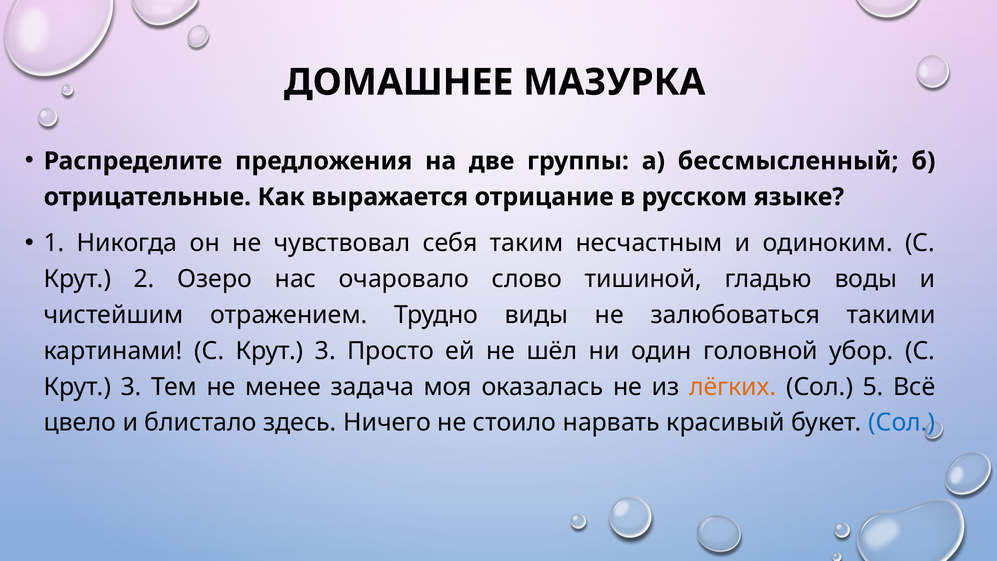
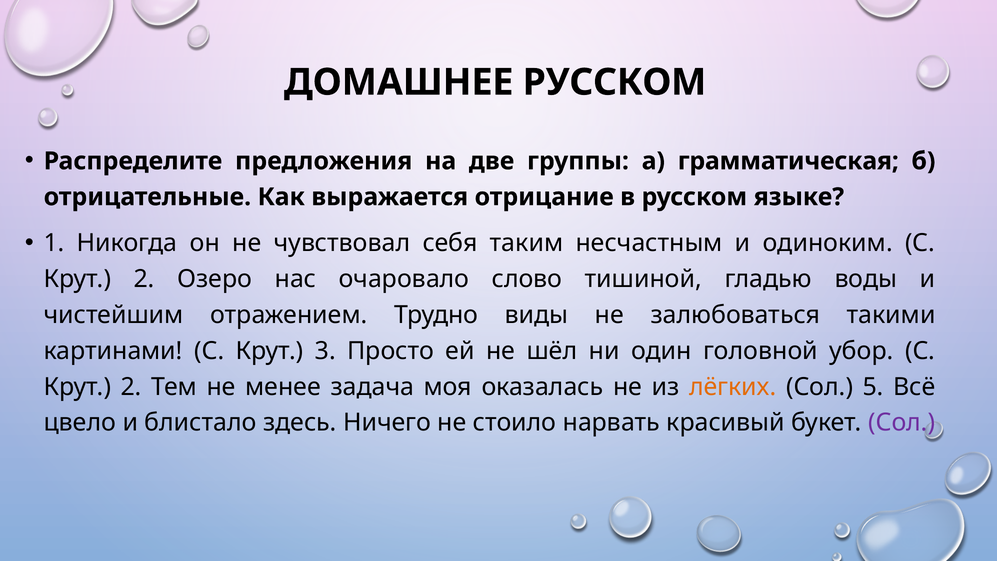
ДОМАШНЕЕ МАЗУРКА: МАЗУРКА -> РУССКОМ
бессмысленный: бессмысленный -> грамматическая
3 at (131, 387): 3 -> 2
Сол at (902, 423) colour: blue -> purple
